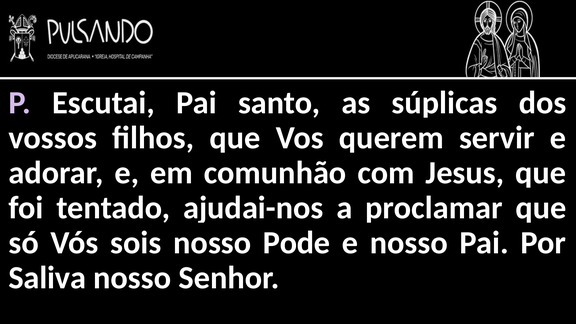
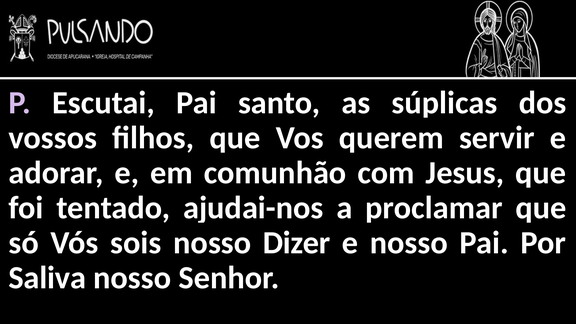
Pode: Pode -> Dizer
